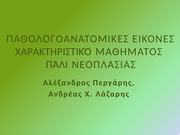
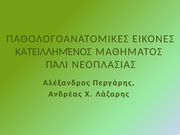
ΧΑΡΑΚΤΗΡΙΣΤΙΚΌ: ΧΑΡΑΚΤΗΡΙΣΤΙΚΌ -> ΚΑΤΕΙΛΛΗΜΈΝΟΣ
